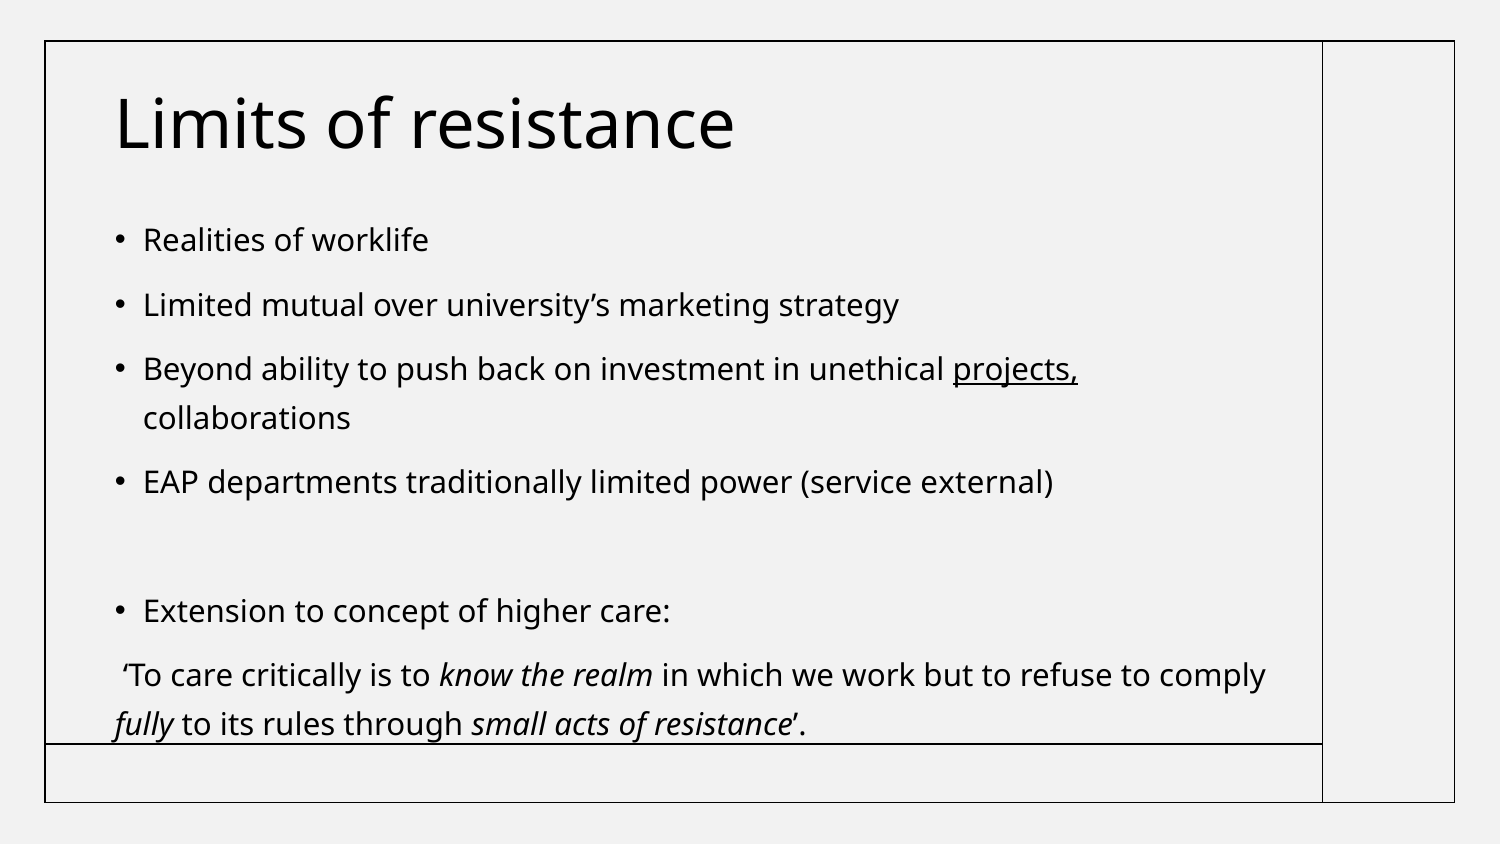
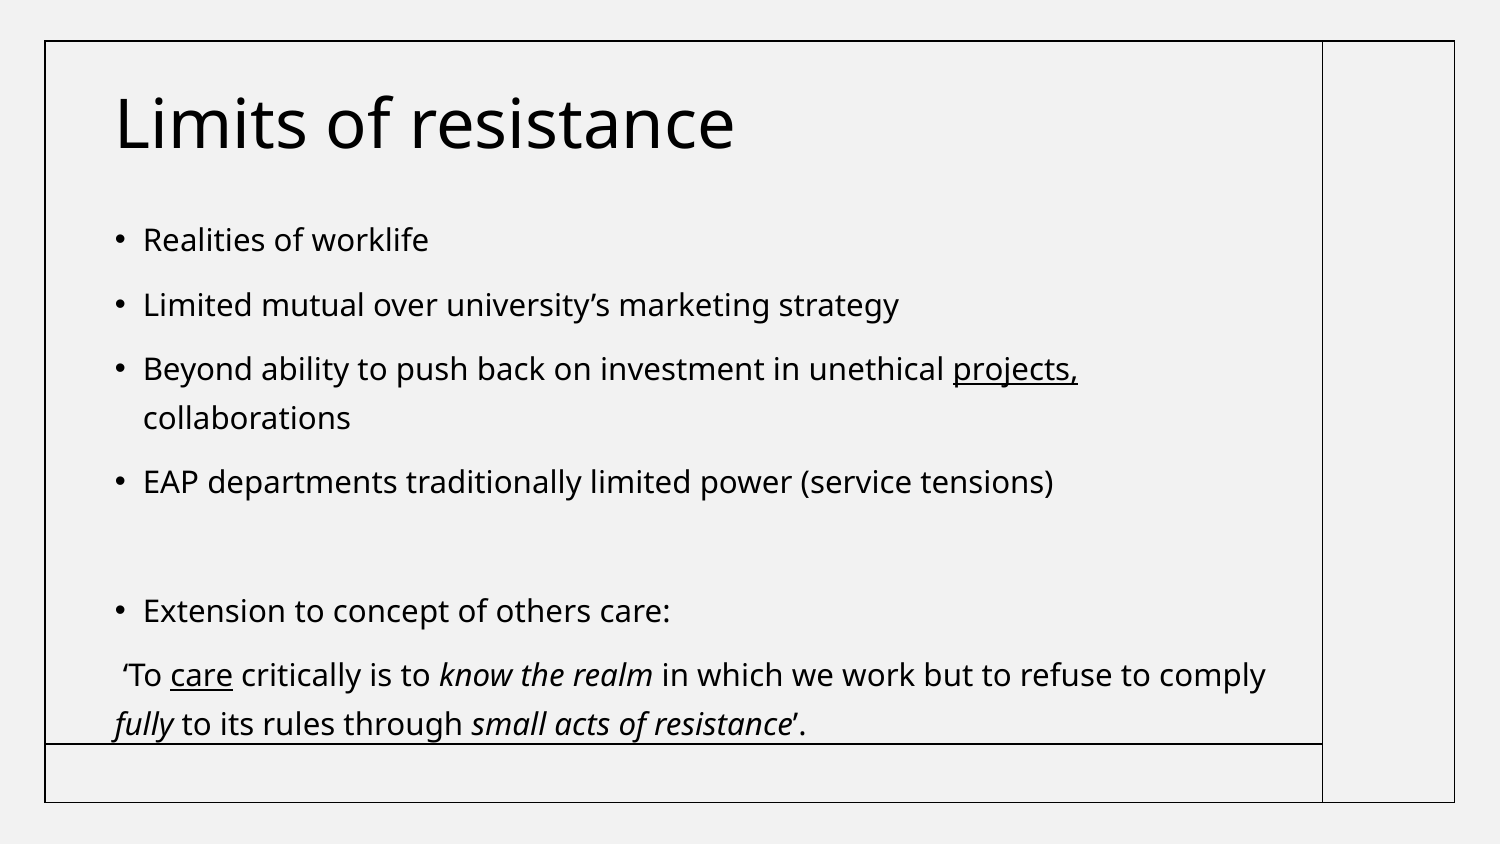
external: external -> tensions
higher: higher -> others
care at (202, 676) underline: none -> present
